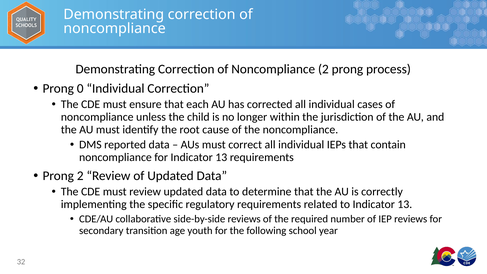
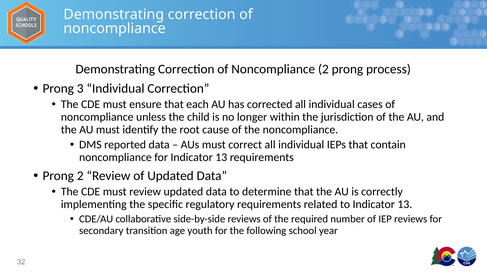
0: 0 -> 3
